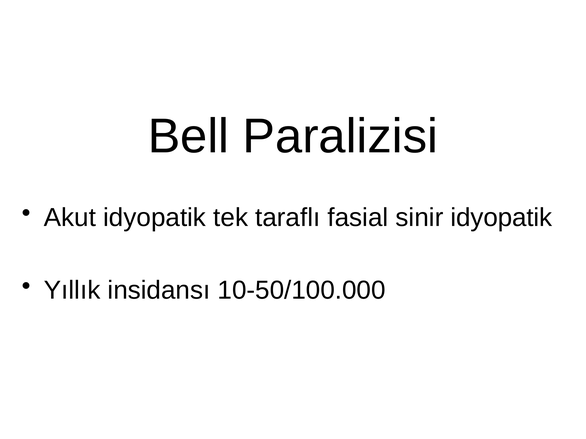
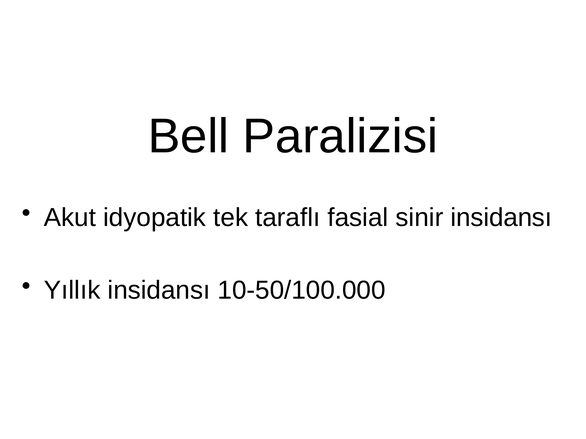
sinir idyopatik: idyopatik -> insidansı
